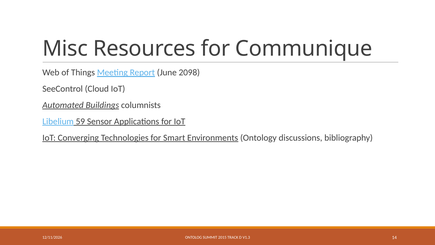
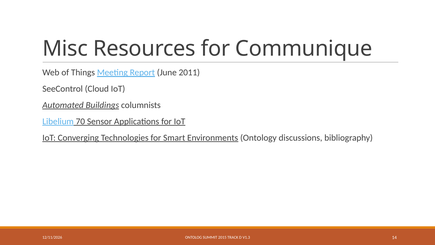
2098: 2098 -> 2011
59: 59 -> 70
